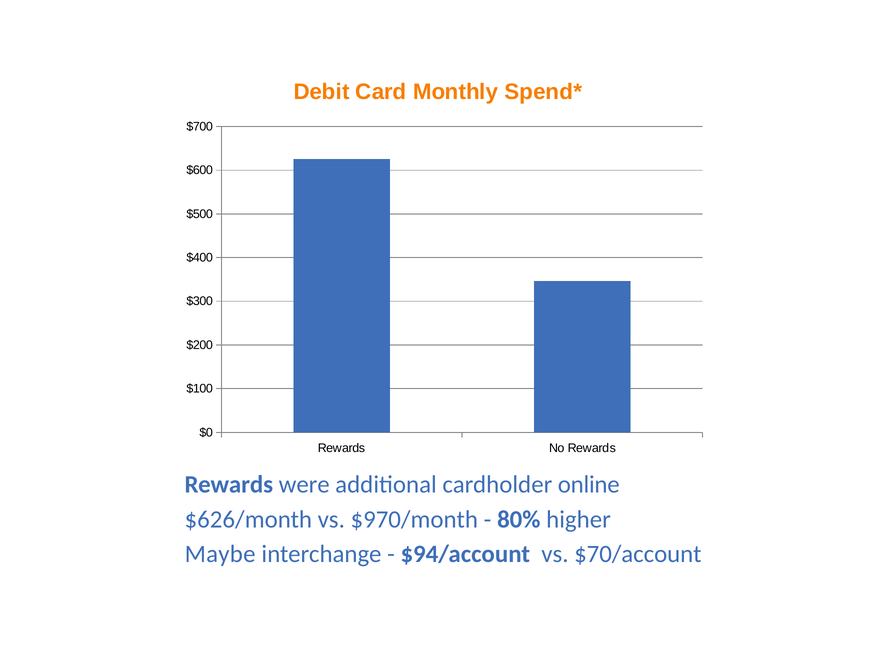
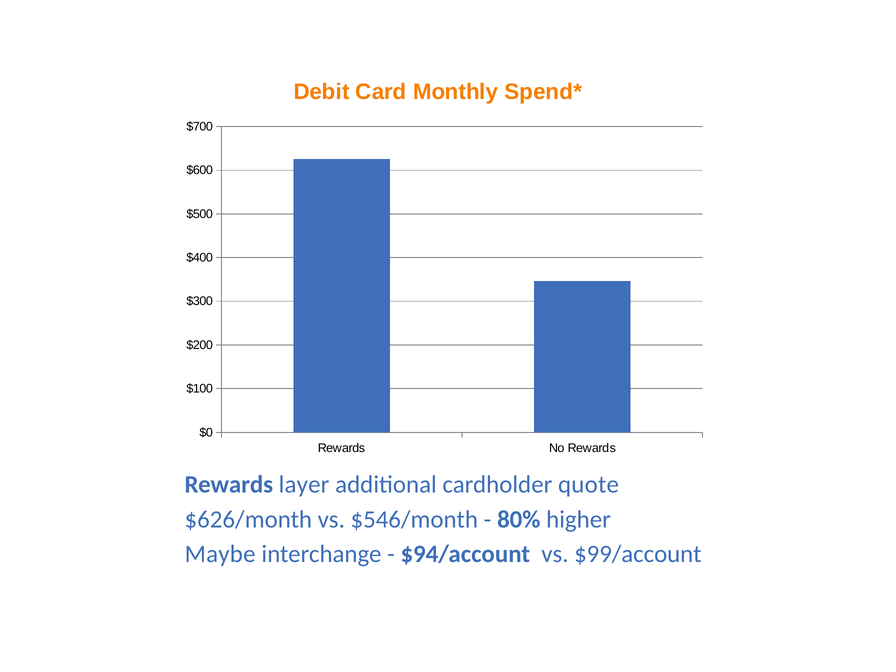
were: were -> layer
online: online -> quote
$970/month: $970/month -> $546/month
$70/account: $70/account -> $99/account
